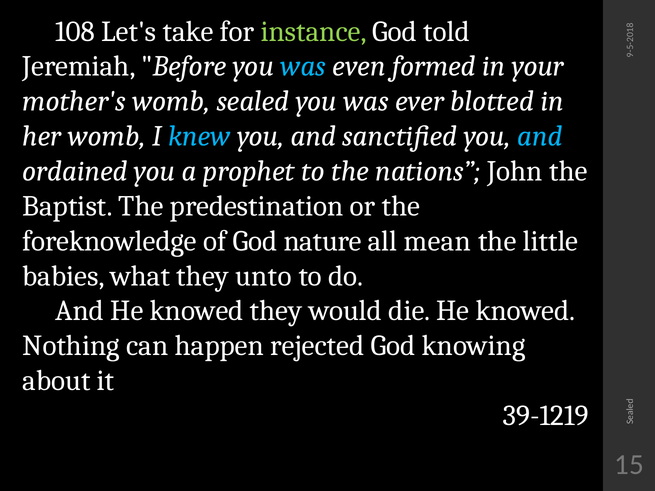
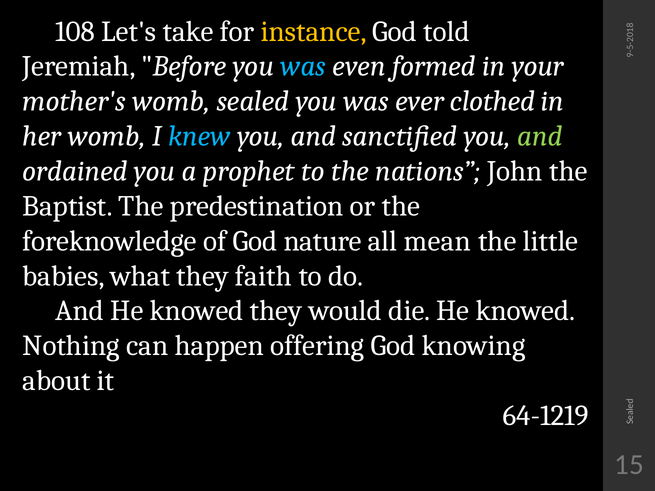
instance colour: light green -> yellow
blotted: blotted -> clothed
and at (540, 136) colour: light blue -> light green
unto: unto -> faith
rejected: rejected -> offering
39-1219: 39-1219 -> 64-1219
